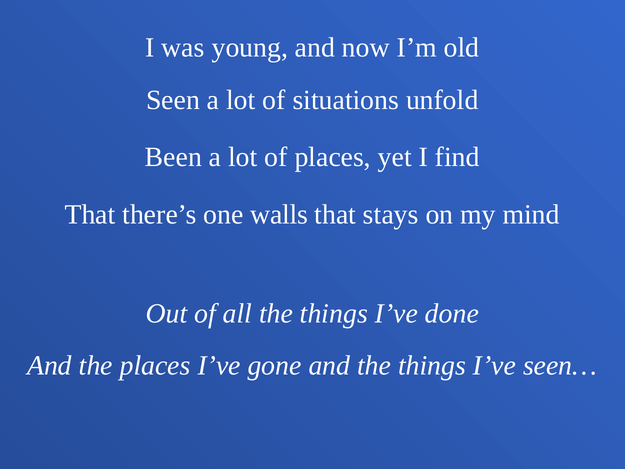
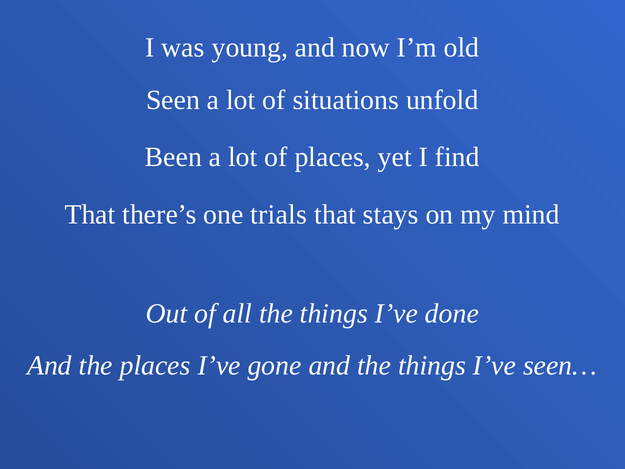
walls: walls -> trials
